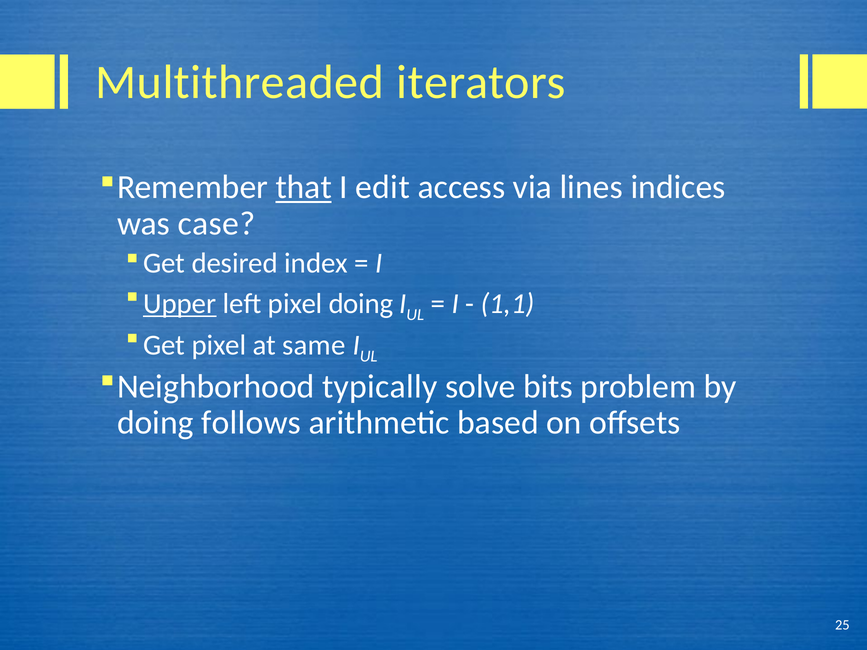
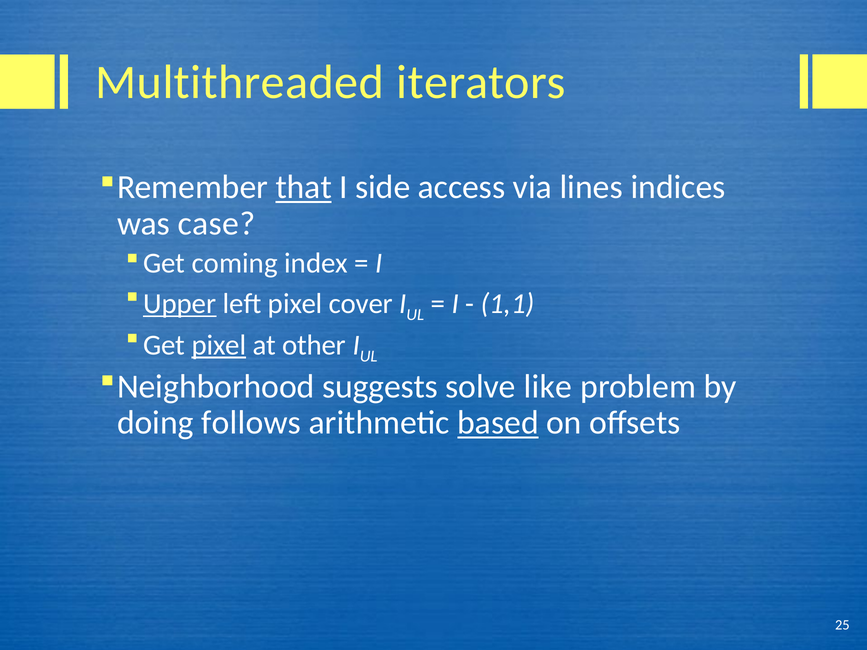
edit: edit -> side
desired: desired -> coming
pixel doing: doing -> cover
pixel at (219, 345) underline: none -> present
same: same -> other
typically: typically -> suggests
bits: bits -> like
based underline: none -> present
